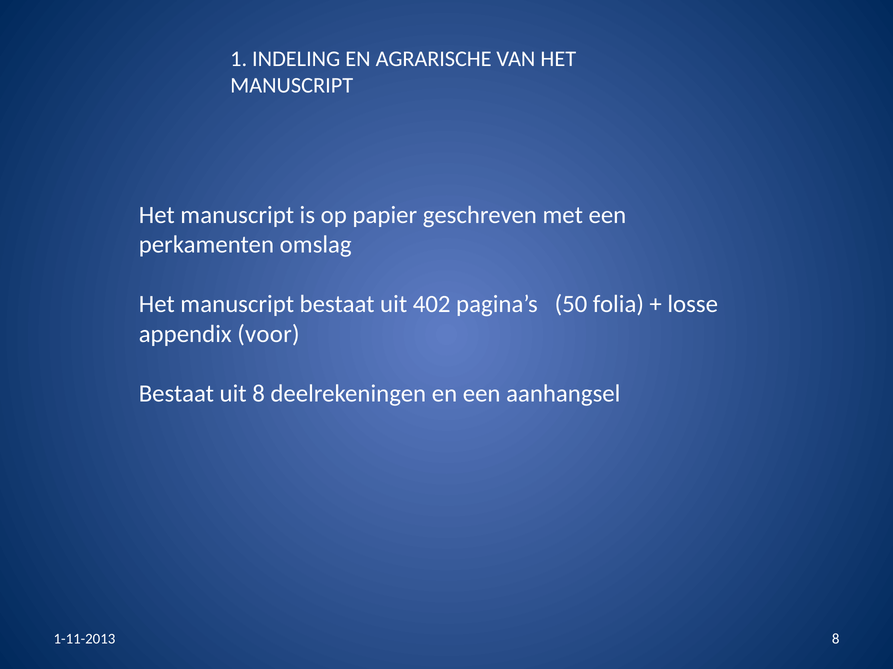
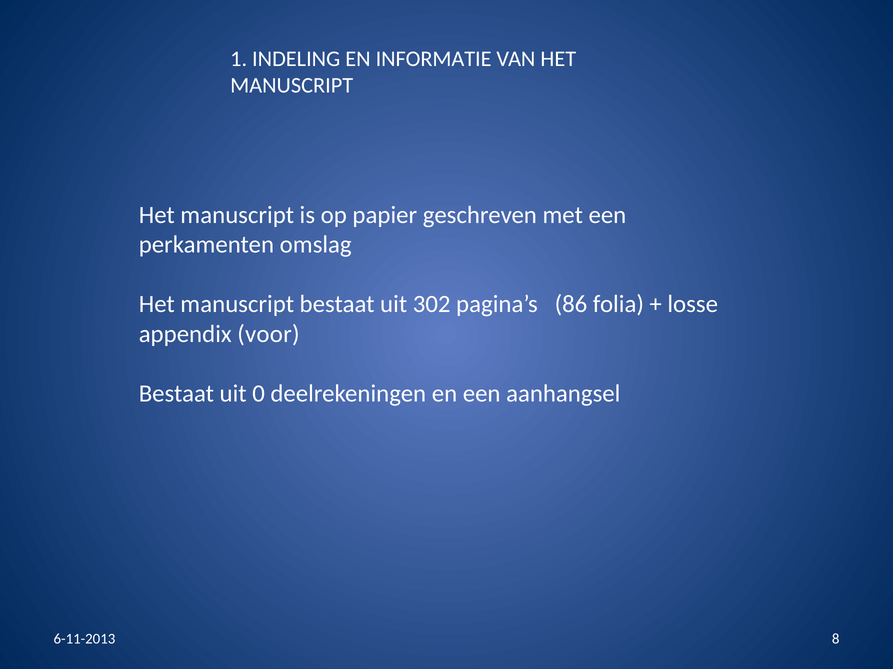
AGRARISCHE: AGRARISCHE -> INFORMATIE
402: 402 -> 302
50: 50 -> 86
uit 8: 8 -> 0
1-11-2013: 1-11-2013 -> 6-11-2013
